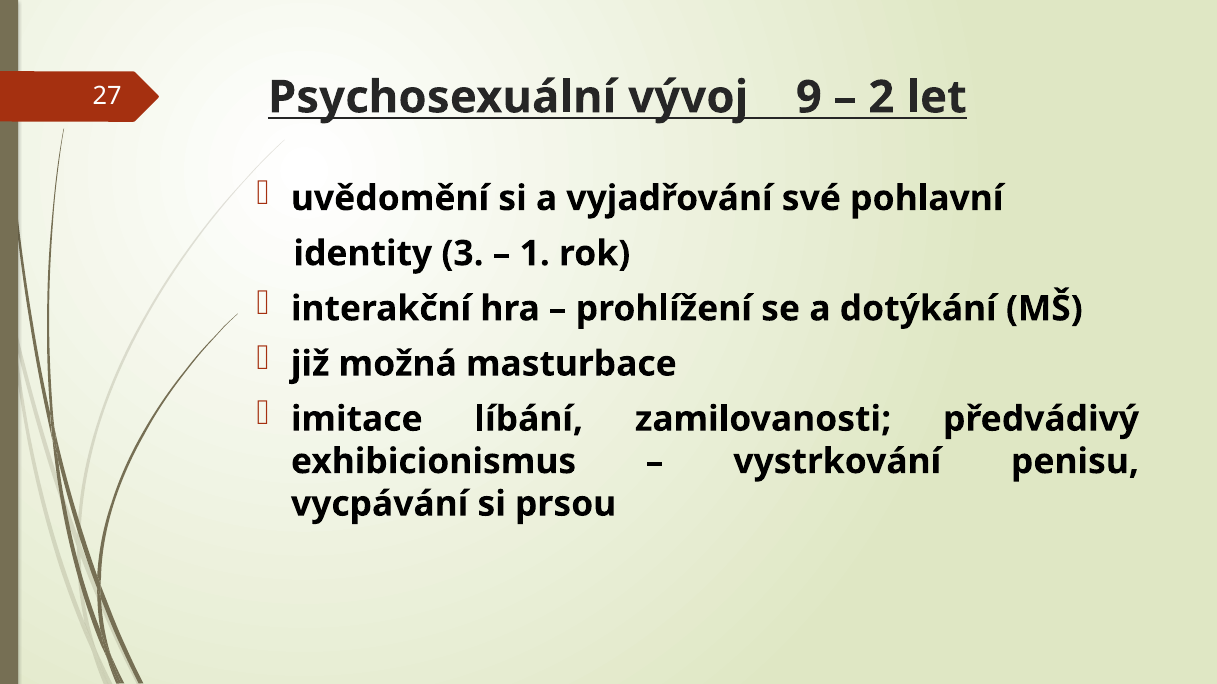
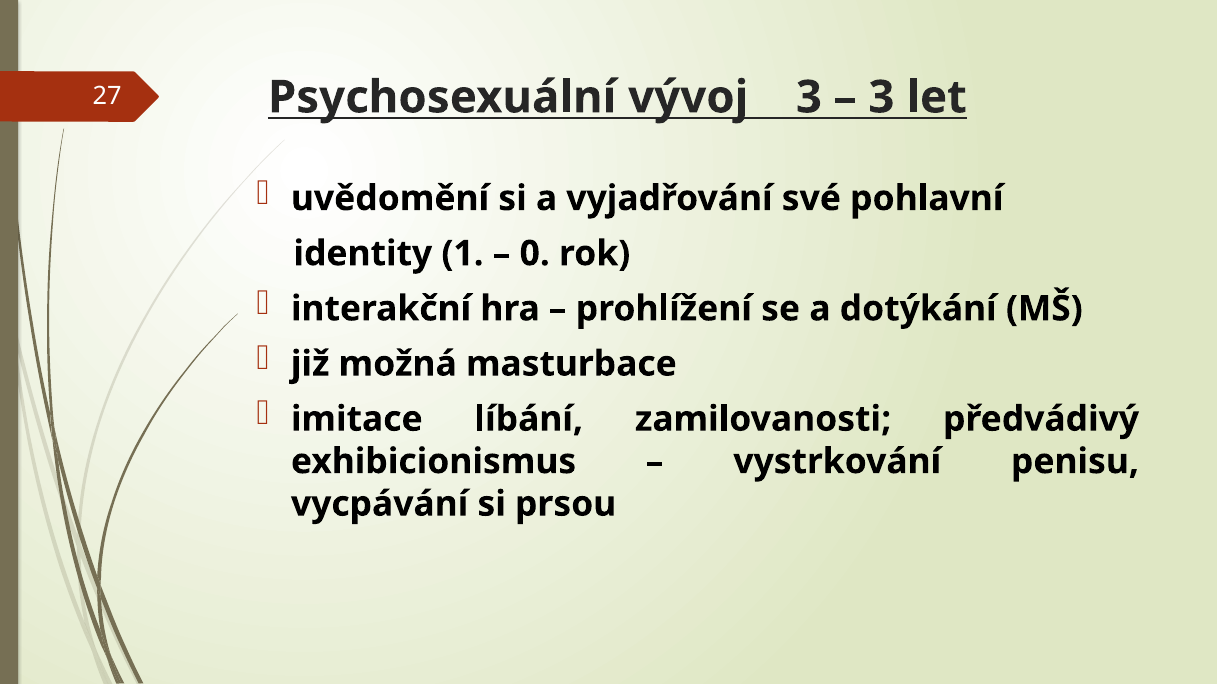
vývoj 9: 9 -> 3
2 at (881, 97): 2 -> 3
3: 3 -> 1
1: 1 -> 0
